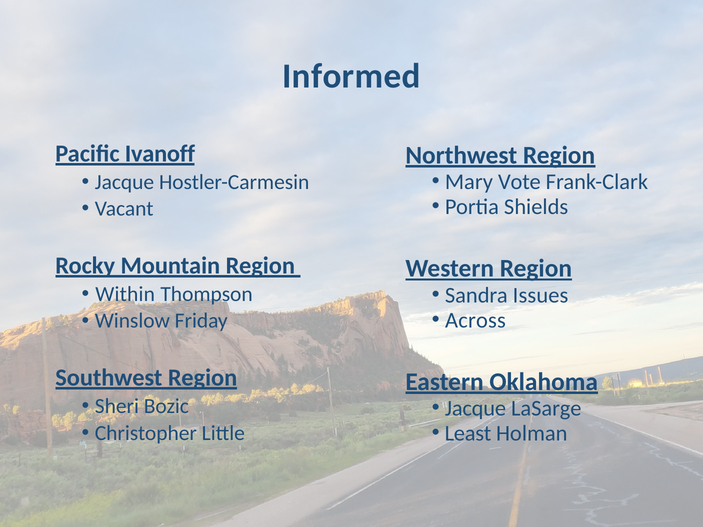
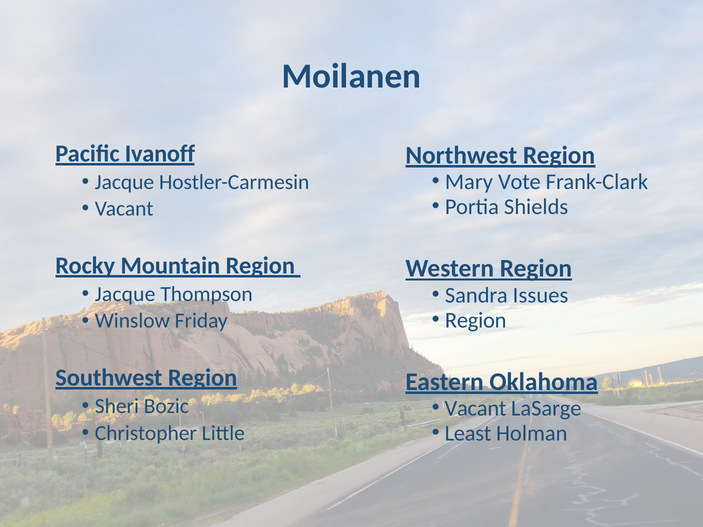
Informed: Informed -> Moilanen
Within at (125, 294): Within -> Jacque
Across at (475, 320): Across -> Region
Jacque at (476, 409): Jacque -> Vacant
